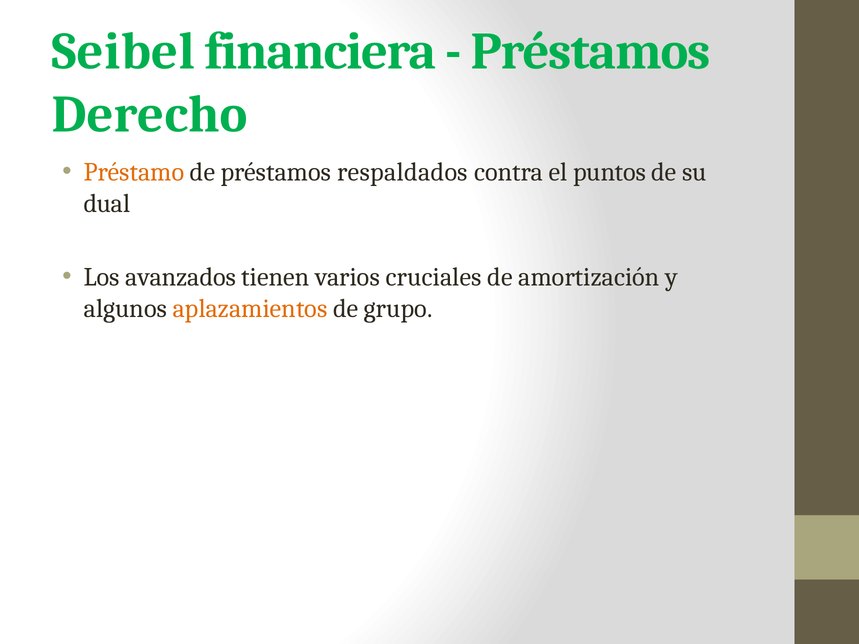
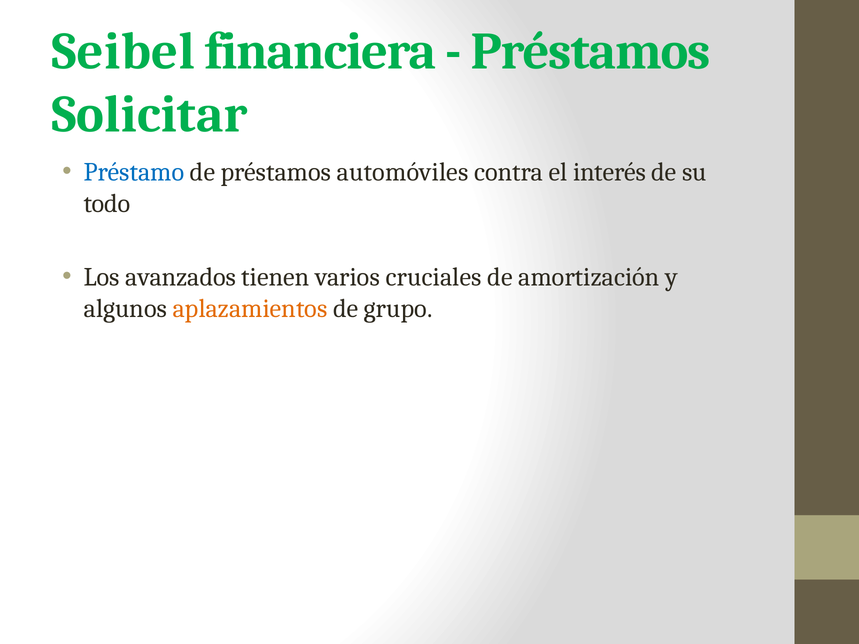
Derecho: Derecho -> Solicitar
Préstamo colour: orange -> blue
respaldados: respaldados -> automóviles
puntos: puntos -> interés
dual: dual -> todo
